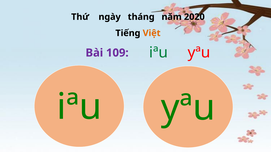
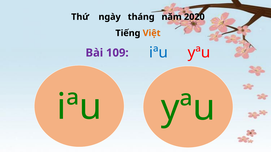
iªu at (159, 53) colour: green -> blue
